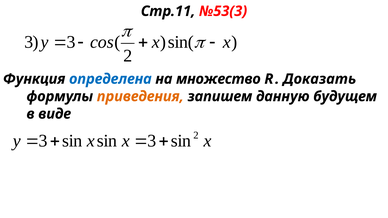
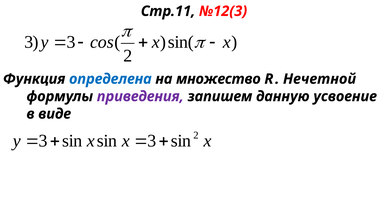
№53(3: №53(3 -> №12(3
Доказать: Доказать -> Нечетной
приведения colour: orange -> purple
будущем: будущем -> усвоение
